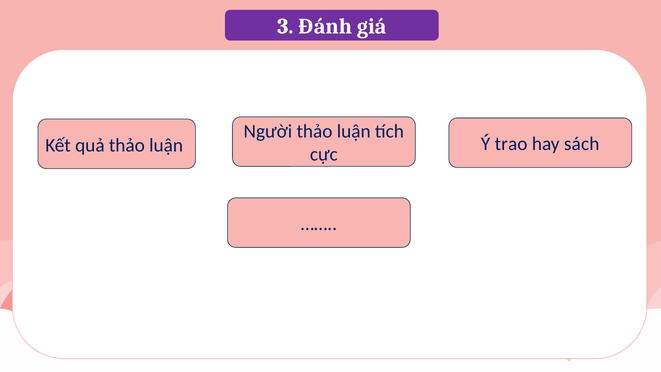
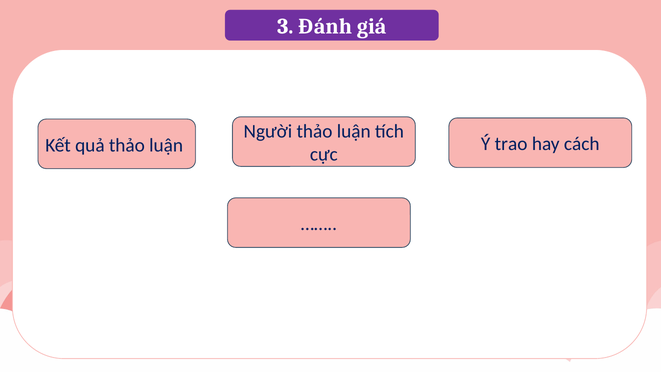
sách: sách -> cách
